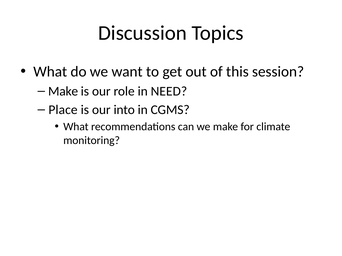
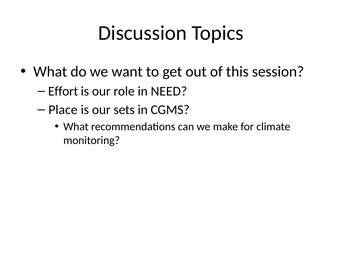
Make at (63, 91): Make -> Effort
into: into -> sets
